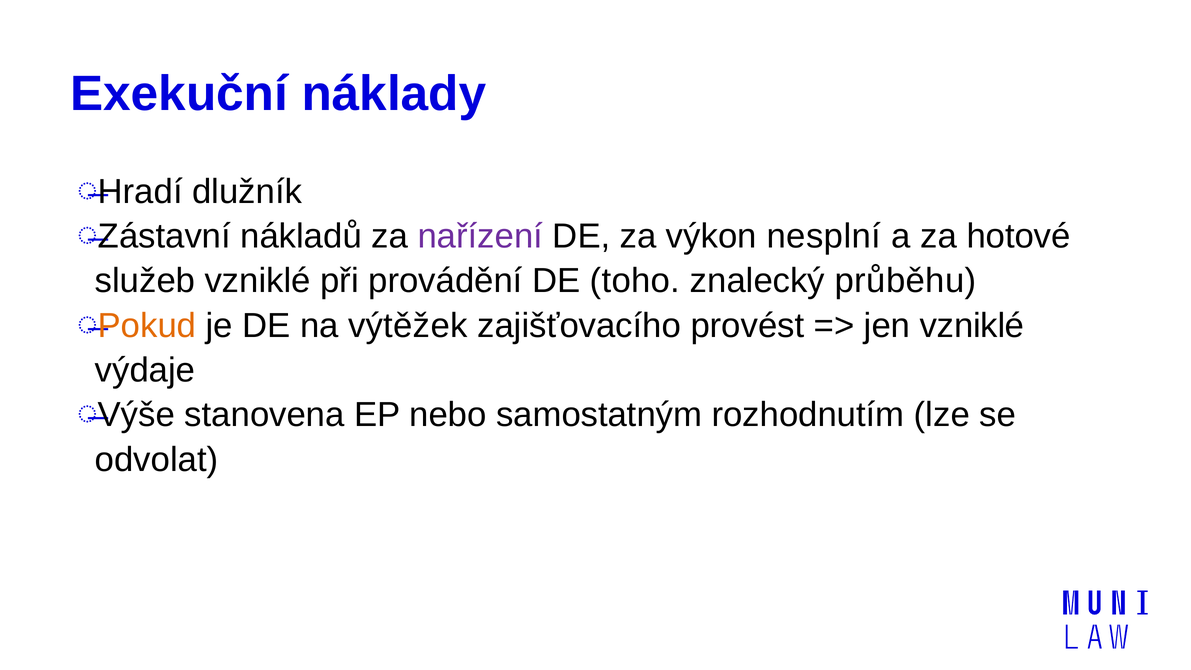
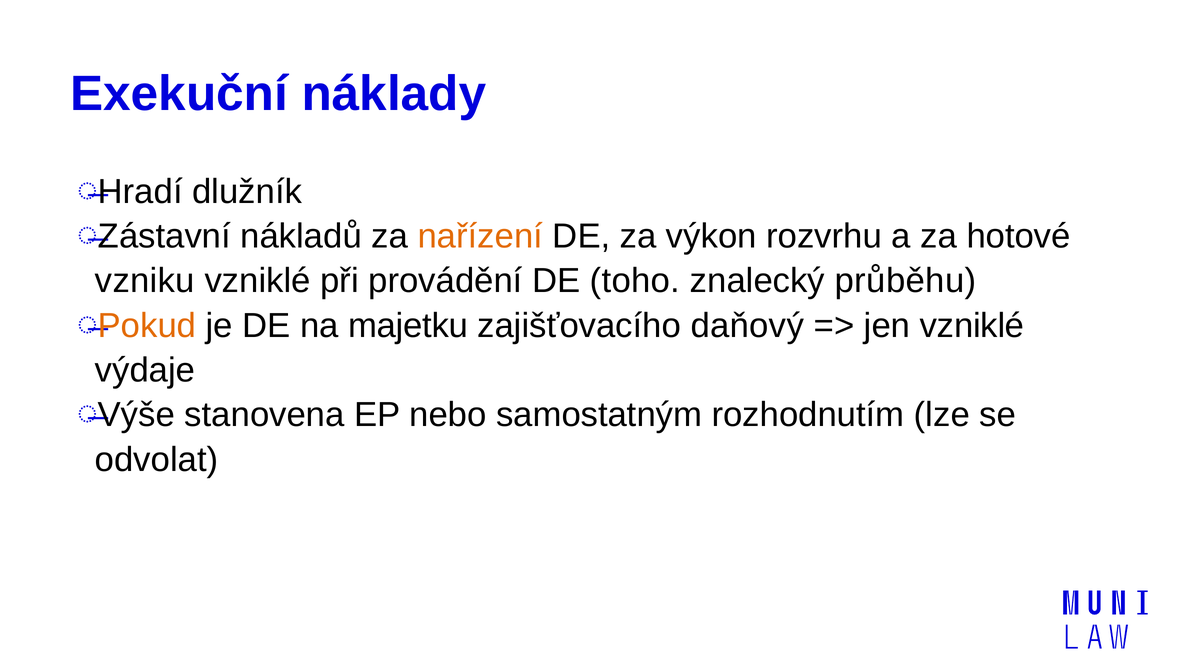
nařízení colour: purple -> orange
nesplní: nesplní -> rozvrhu
služeb: služeb -> vzniku
výtěžek: výtěžek -> majetku
provést: provést -> daňový
